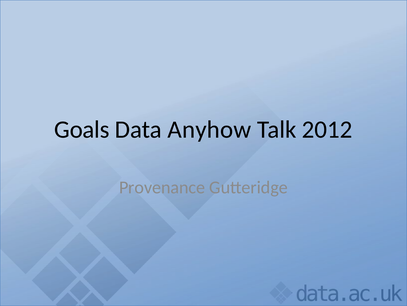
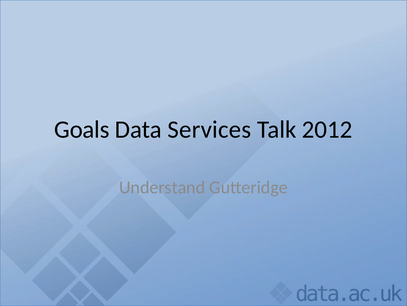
Anyhow: Anyhow -> Services
Provenance: Provenance -> Understand
